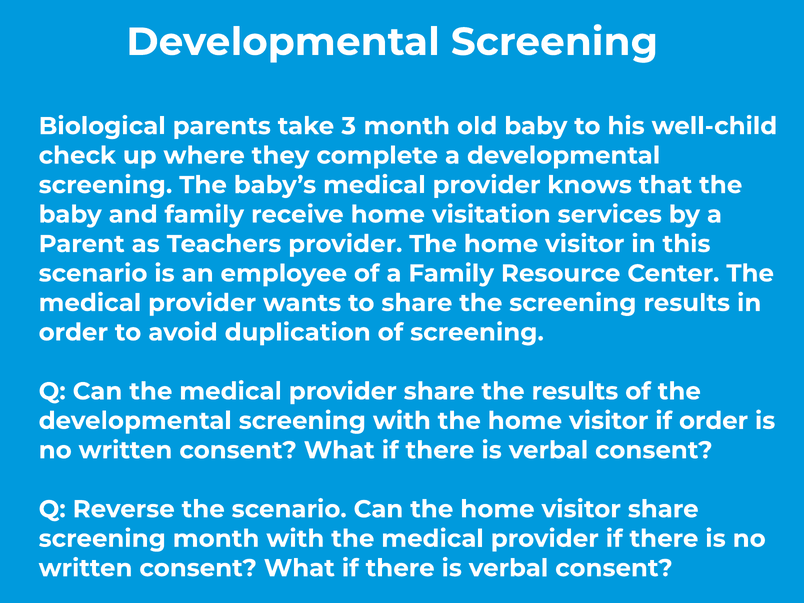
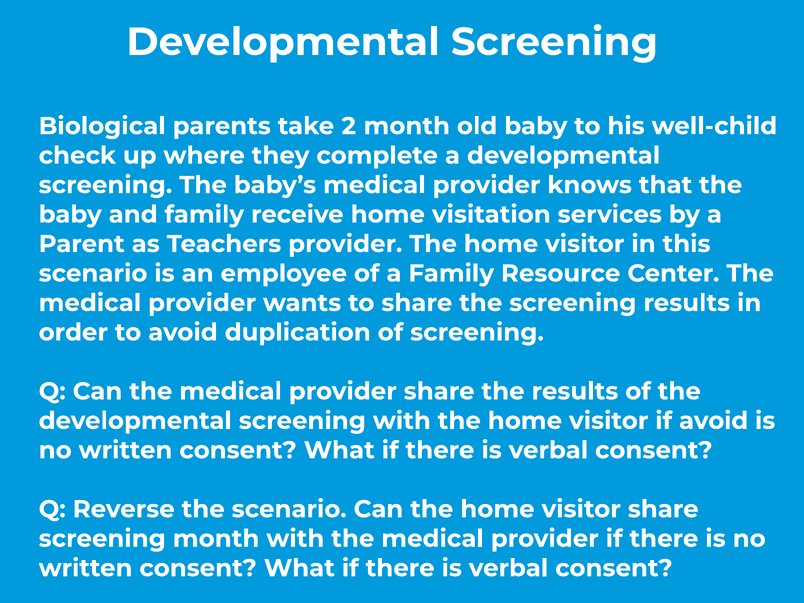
3: 3 -> 2
if order: order -> avoid
